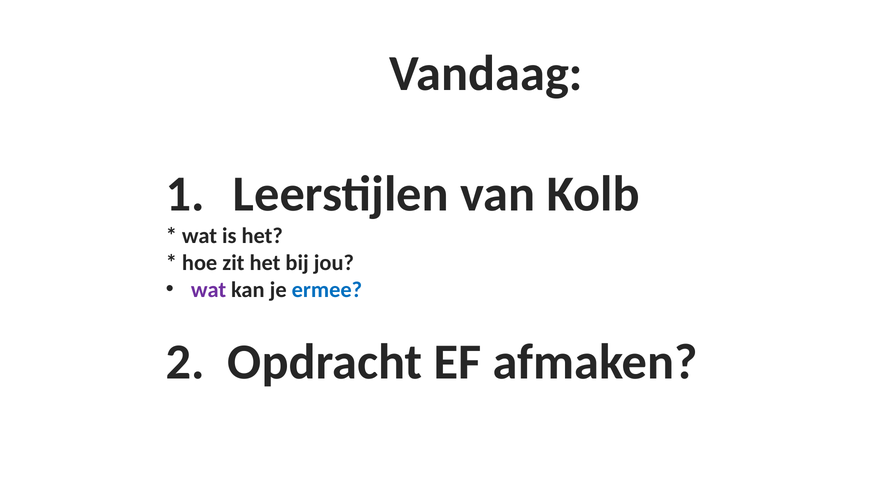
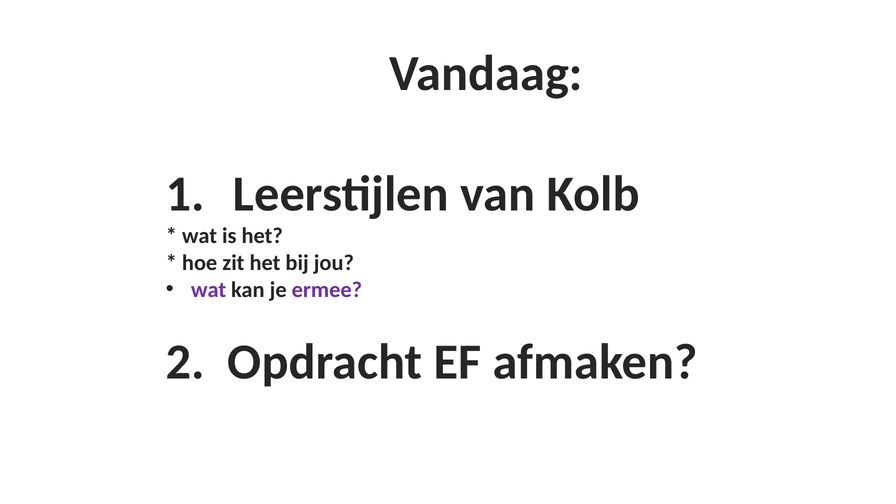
ermee colour: blue -> purple
